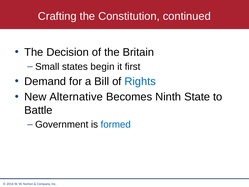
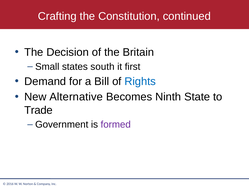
begin: begin -> south
Battle: Battle -> Trade
formed colour: blue -> purple
